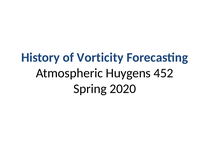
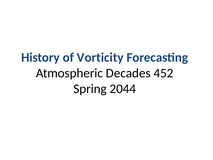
Huygens: Huygens -> Decades
2020: 2020 -> 2044
